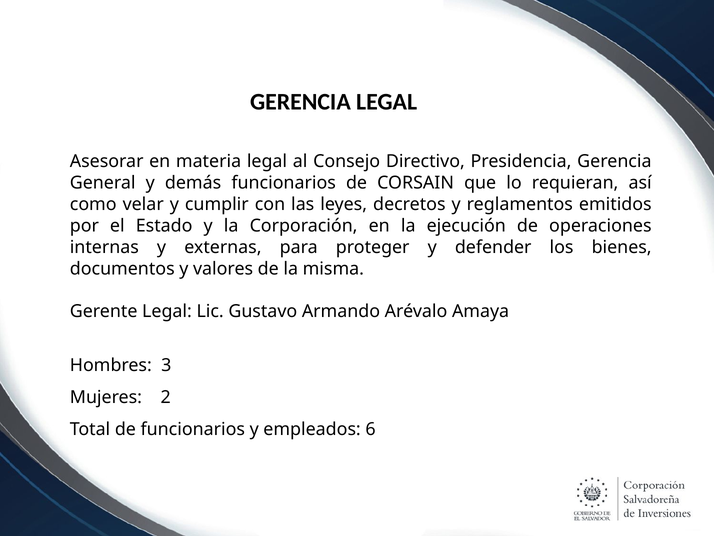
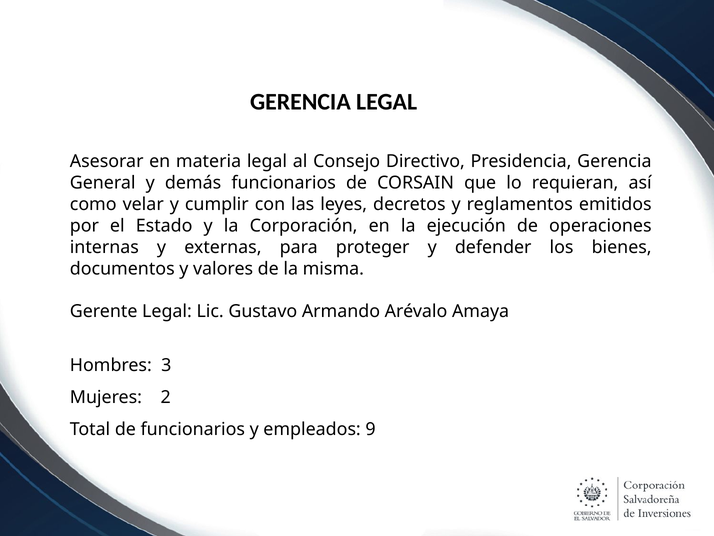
6: 6 -> 9
